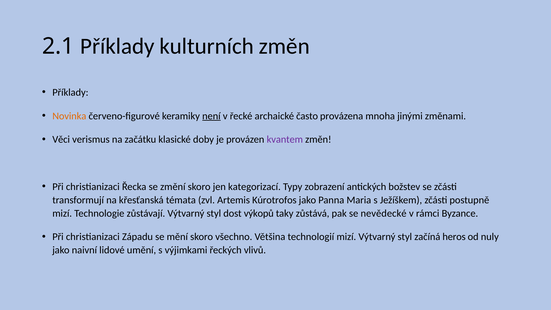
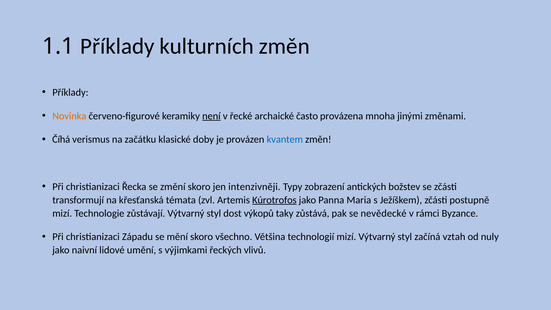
2.1: 2.1 -> 1.1
Věci: Věci -> Číhá
kvantem colour: purple -> blue
kategorizací: kategorizací -> intenzivněji
Kúrotrofos underline: none -> present
heros: heros -> vztah
